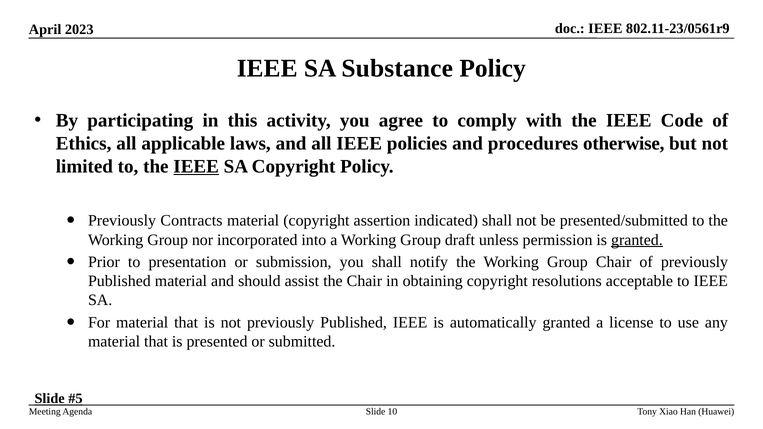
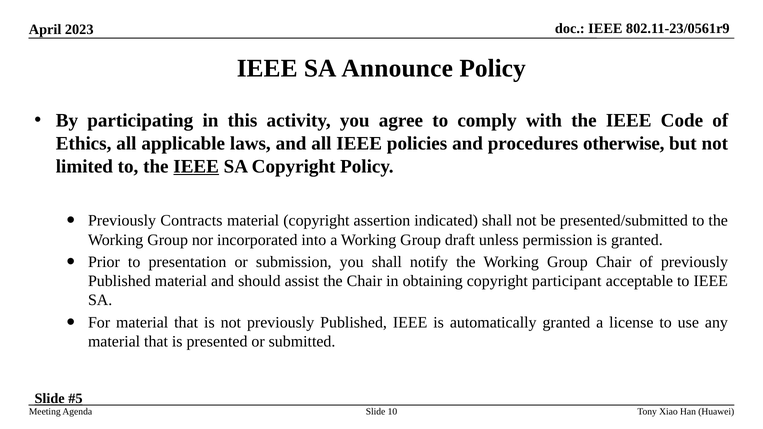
Substance: Substance -> Announce
granted at (637, 240) underline: present -> none
resolutions: resolutions -> participant
